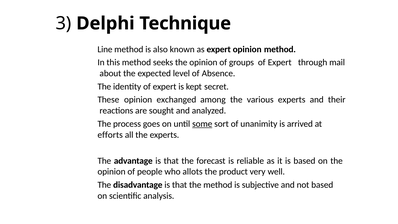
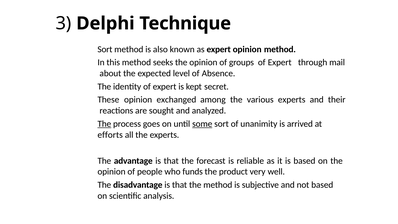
Line at (105, 49): Line -> Sort
The at (104, 124) underline: none -> present
allots: allots -> funds
